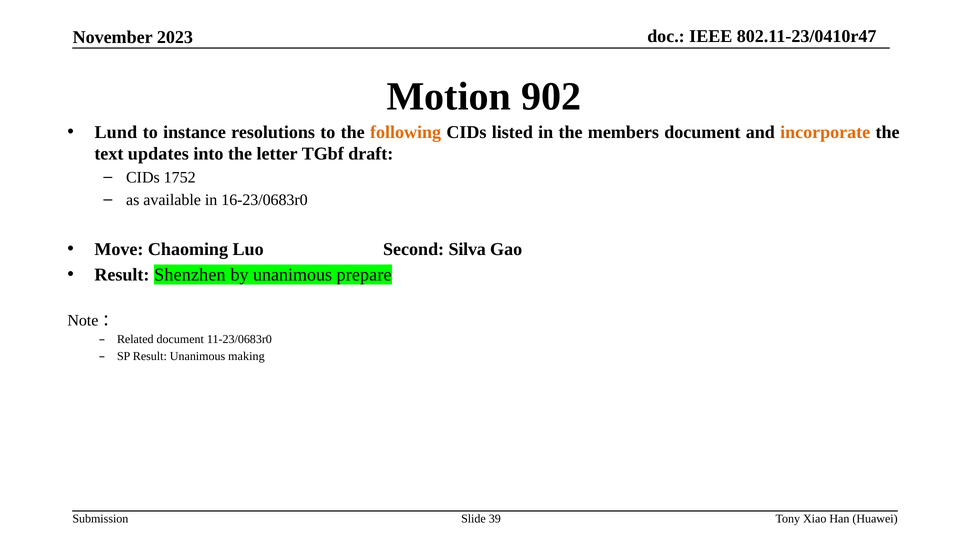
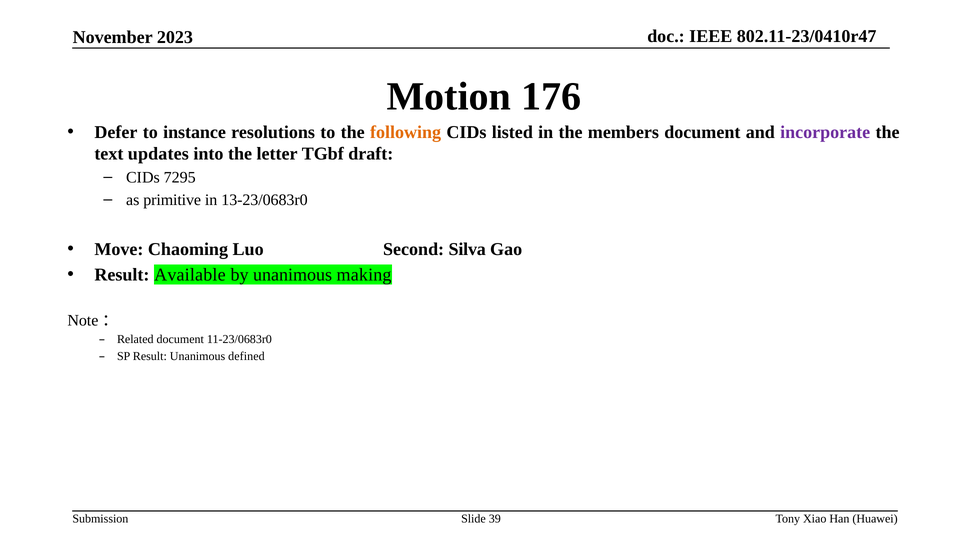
902: 902 -> 176
Lund: Lund -> Defer
incorporate colour: orange -> purple
1752: 1752 -> 7295
available: available -> primitive
16-23/0683r0: 16-23/0683r0 -> 13-23/0683r0
Shenzhen: Shenzhen -> Available
prepare: prepare -> making
making: making -> defined
